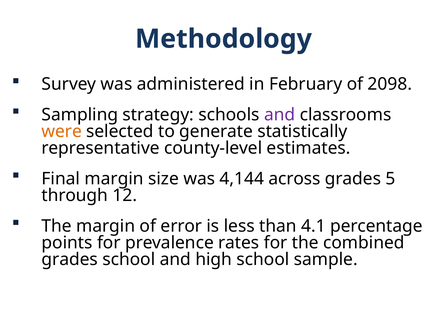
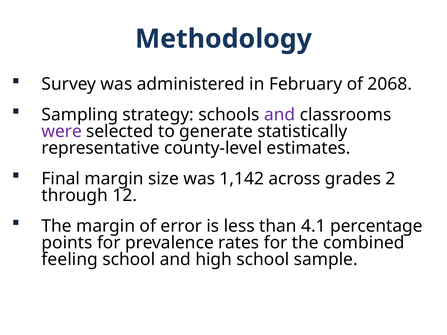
2098: 2098 -> 2068
were colour: orange -> purple
4,144: 4,144 -> 1,142
5: 5 -> 2
grades at (70, 260): grades -> feeling
